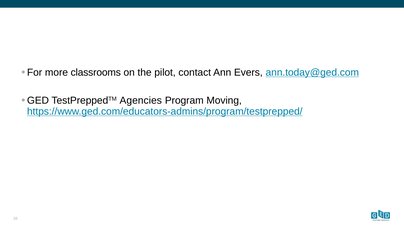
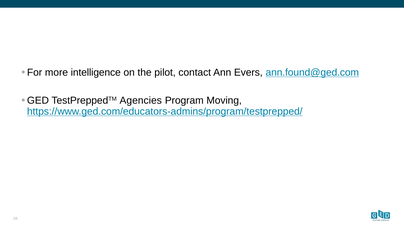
classrooms: classrooms -> intelligence
ann.today@ged.com: ann.today@ged.com -> ann.found@ged.com
